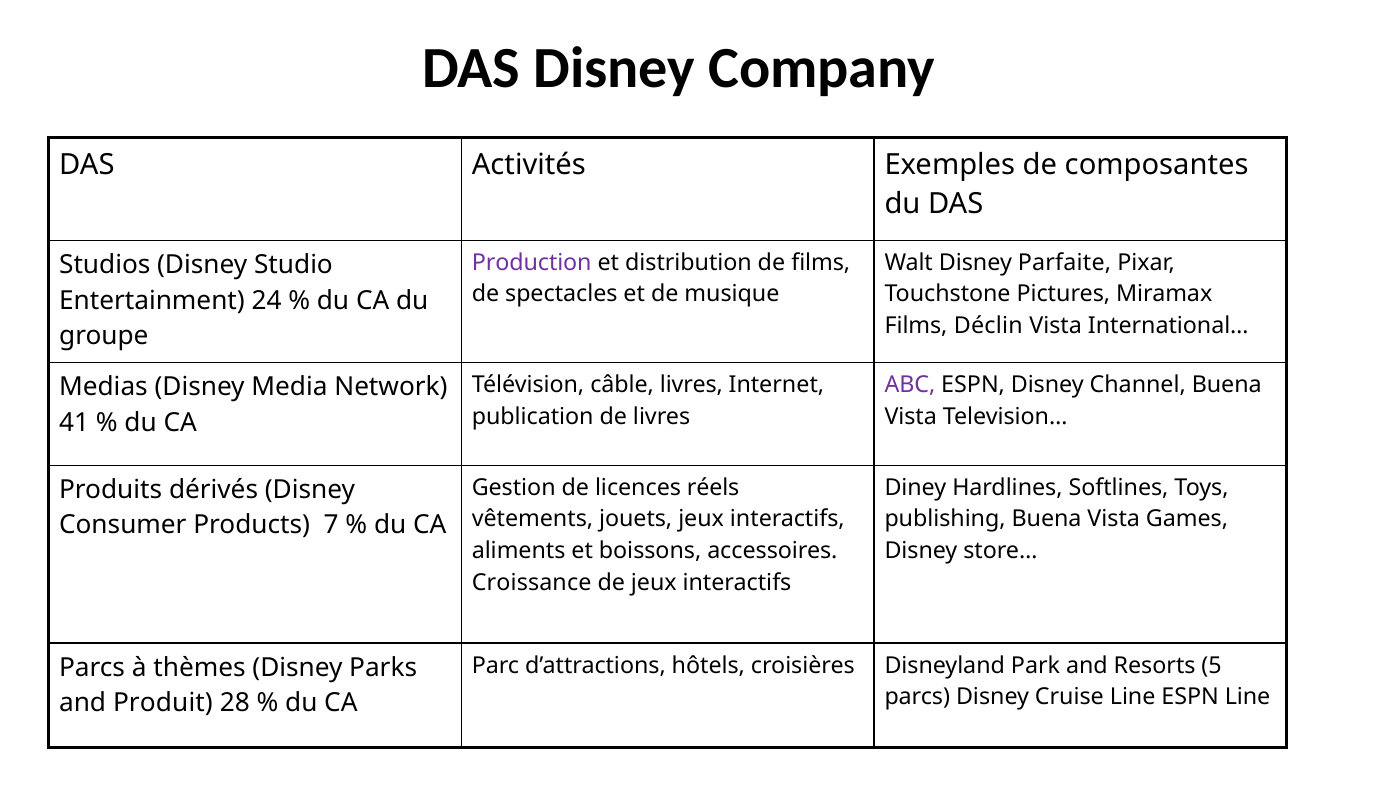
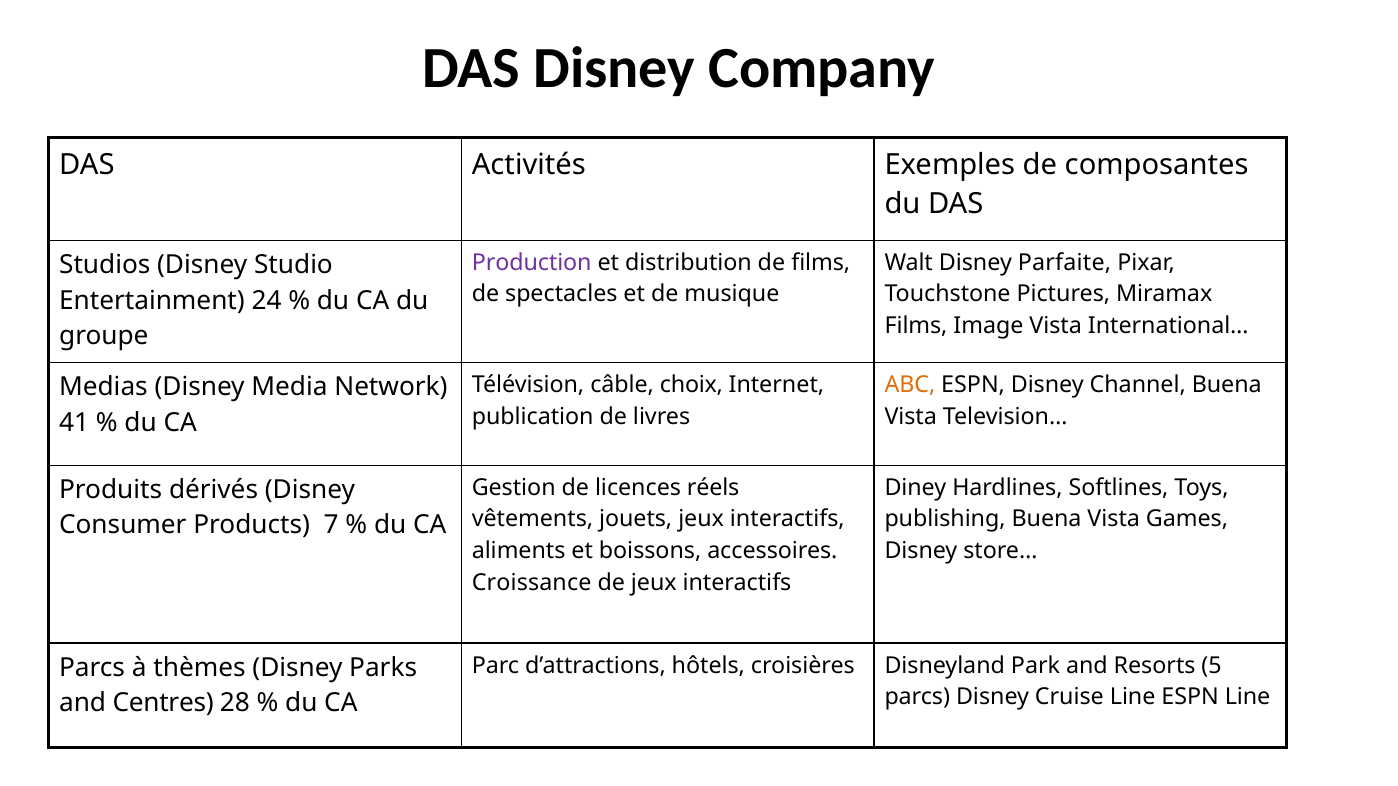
Déclin: Déclin -> Image
câble livres: livres -> choix
ABC colour: purple -> orange
Produit: Produit -> Centres
